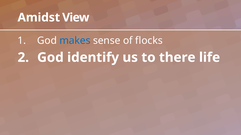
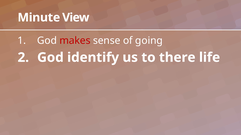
Amidst: Amidst -> Minute
makes colour: blue -> red
flocks: flocks -> going
